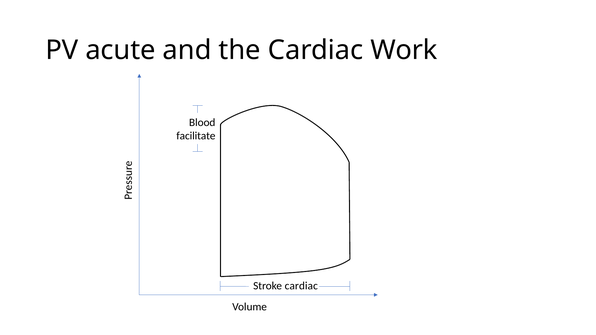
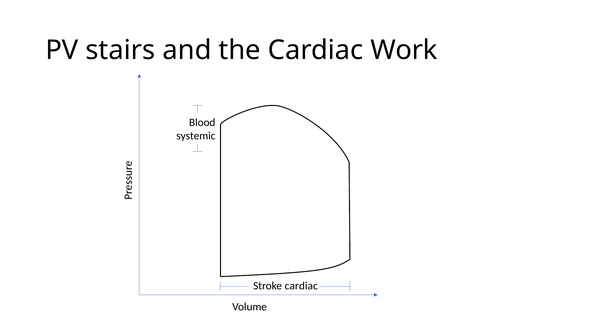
acute: acute -> stairs
facilitate: facilitate -> systemic
